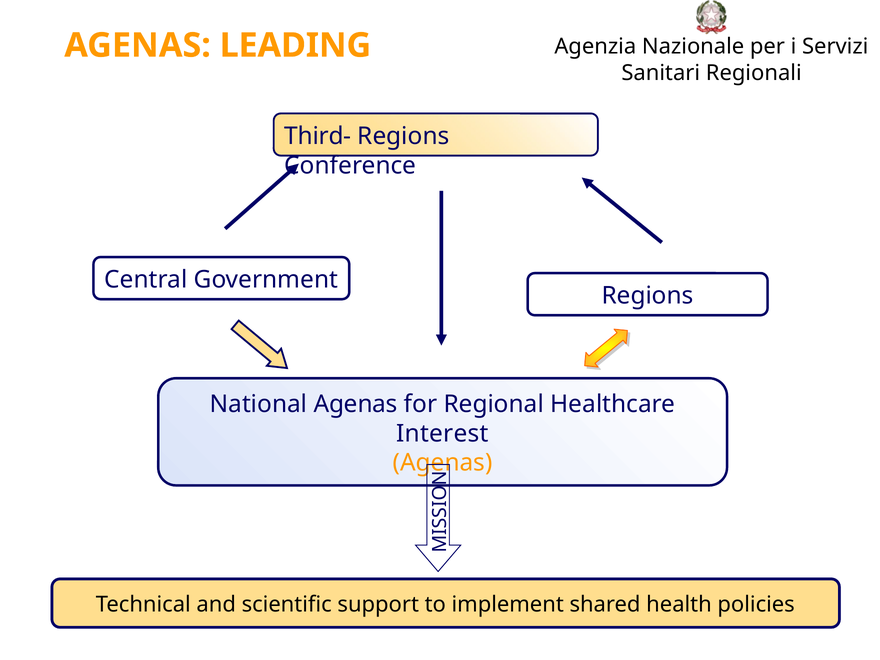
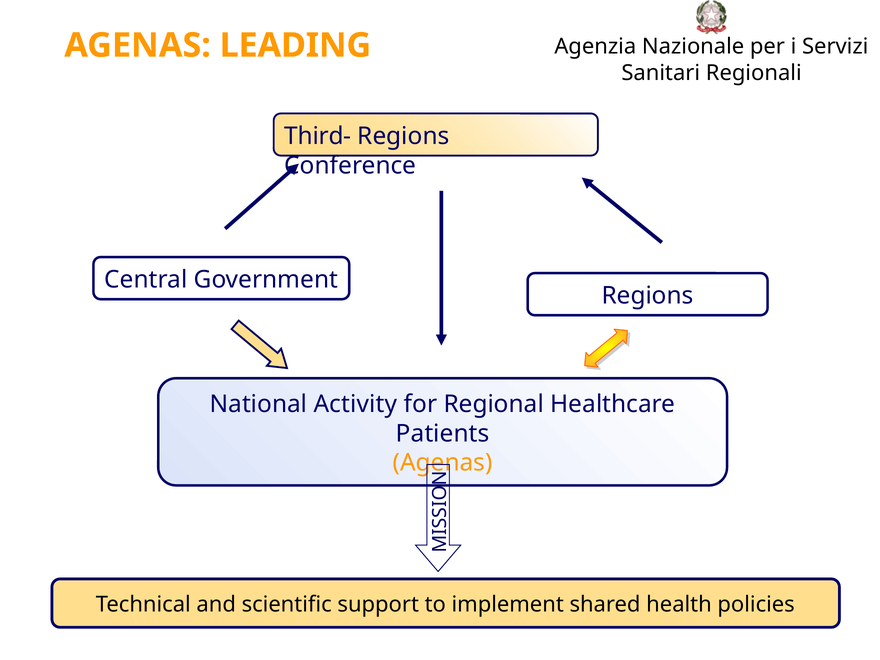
National Agenas: Agenas -> Activity
Interest: Interest -> Patients
